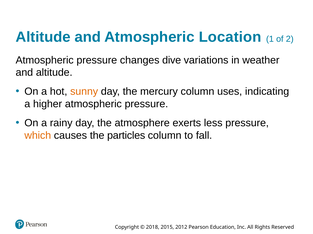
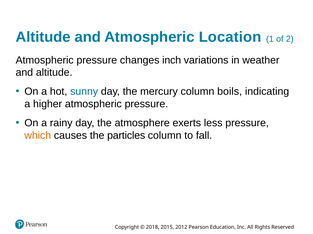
dive: dive -> inch
sunny colour: orange -> blue
uses: uses -> boils
